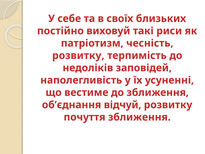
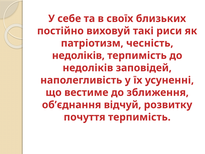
розвитку at (78, 55): розвитку -> недоліків
почуття зближення: зближення -> терпимість
